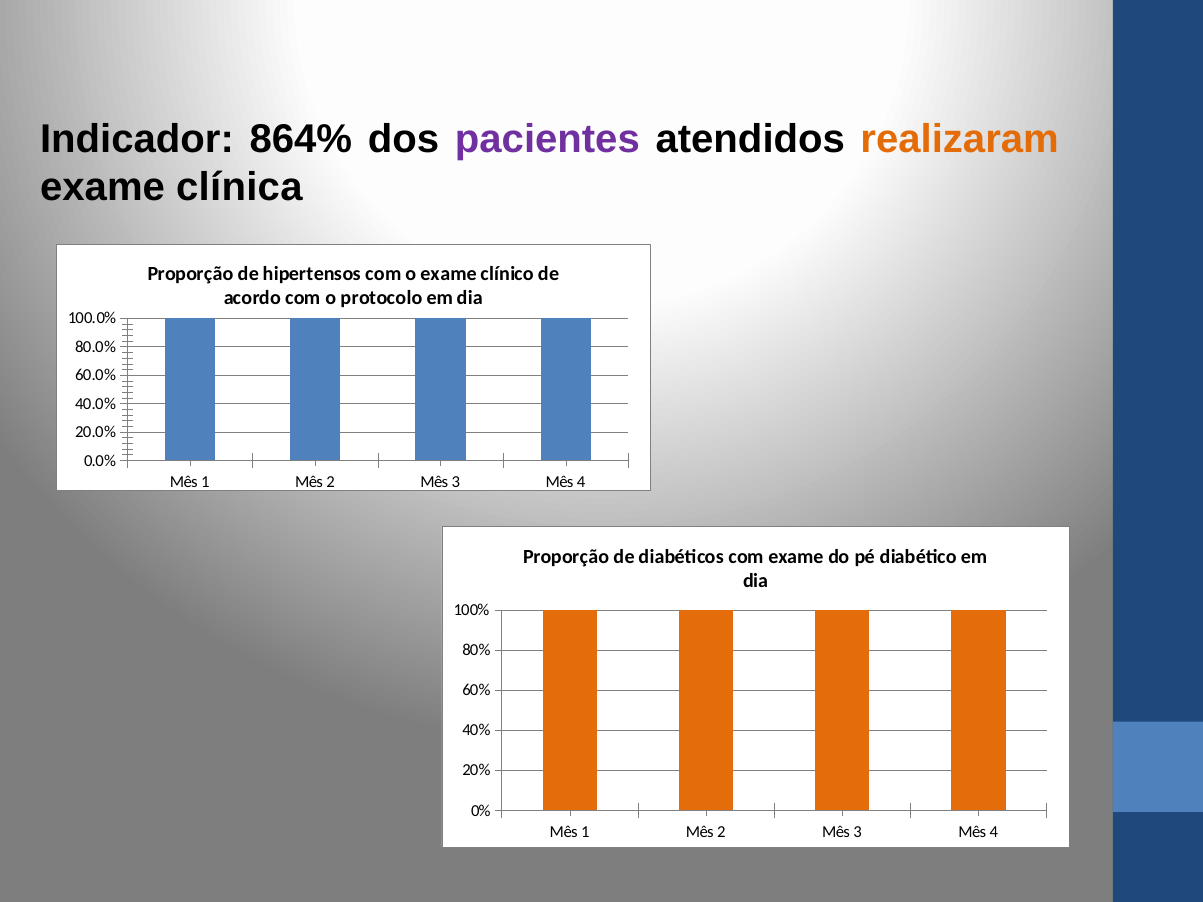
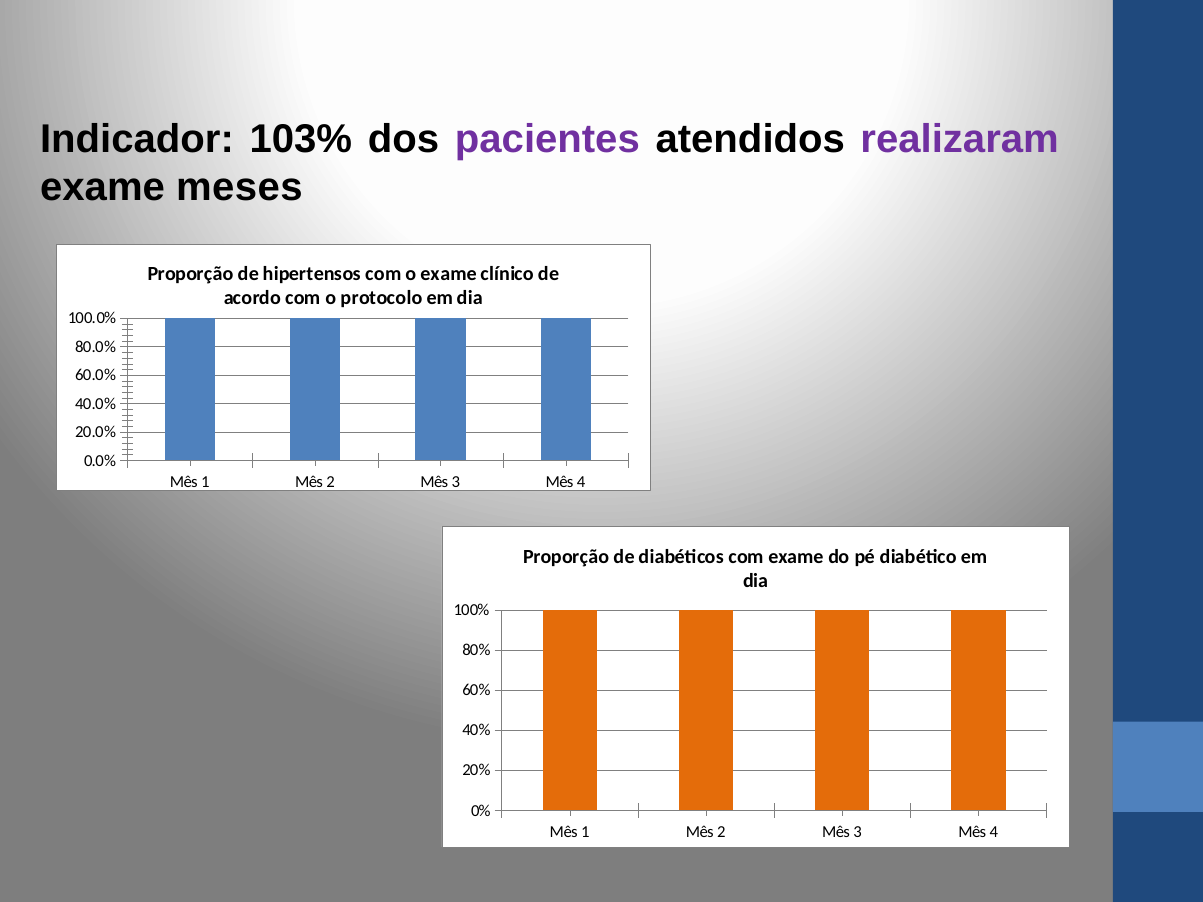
864%: 864% -> 103%
realizaram colour: orange -> purple
clínica: clínica -> meses
